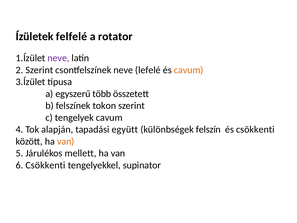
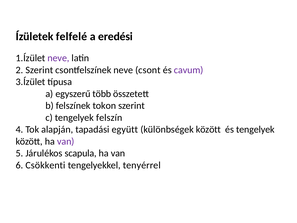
rotator: rotator -> eredési
lefelé: lefelé -> csont
cavum at (189, 70) colour: orange -> purple
tengelyek cavum: cavum -> felszín
különbségek felszín: felszín -> között
és csökkenti: csökkenti -> tengelyek
van at (66, 141) colour: orange -> purple
mellett: mellett -> scapula
supinator: supinator -> tenyérrel
